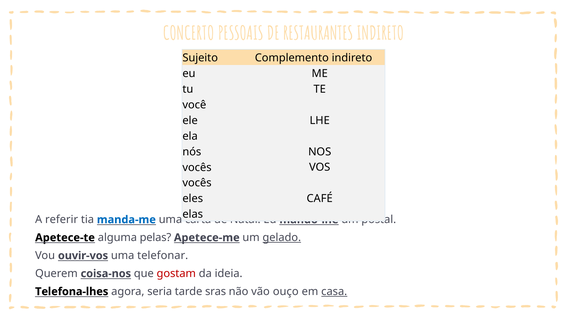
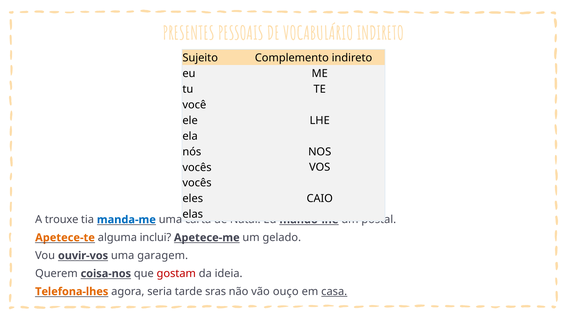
CONCERTO: CONCERTO -> PRESENTES
RESTAURANTES: RESTAURANTES -> VOCABULÁRIO
CAFÉ: CAFÉ -> CAIO
referir: referir -> trouxe
Apetece-te colour: black -> orange
pelas: pelas -> inclui
gelado underline: present -> none
telefonar: telefonar -> garagem
Telefona-lhes colour: black -> orange
